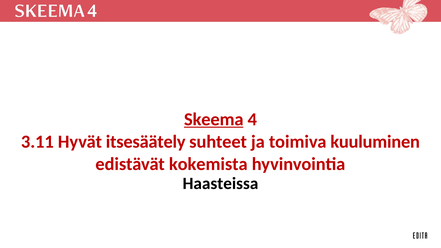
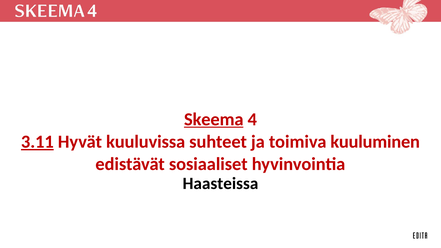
3.11 underline: none -> present
itsesäätely: itsesäätely -> kuuluvissa
kokemista: kokemista -> sosiaaliset
